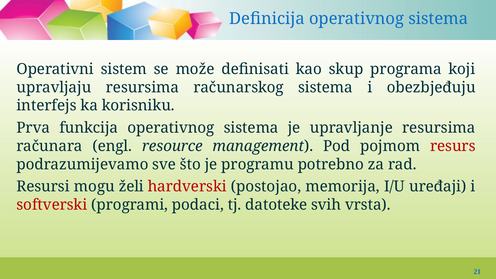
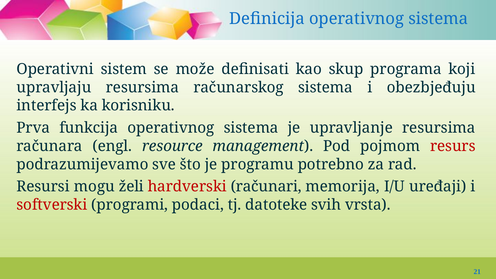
postojao: postojao -> računari
